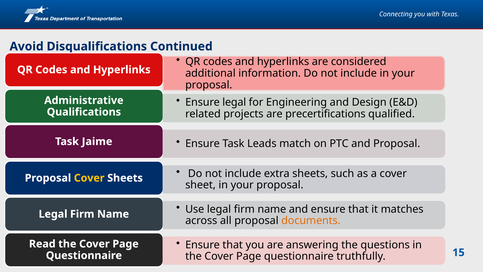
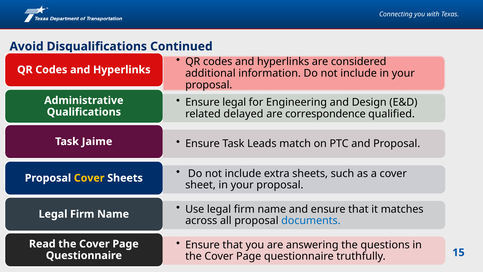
projects: projects -> delayed
precertifications: precertifications -> correspondence
documents colour: orange -> blue
